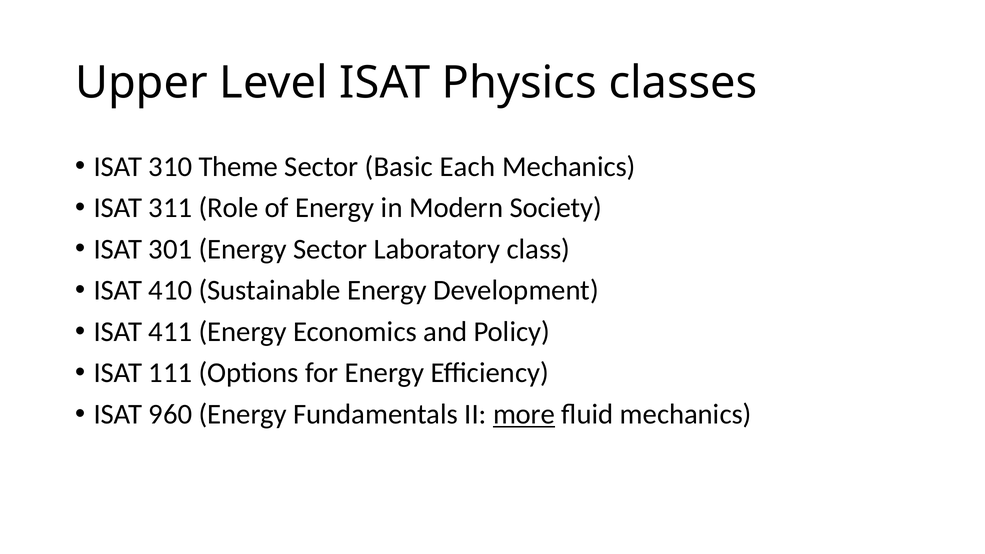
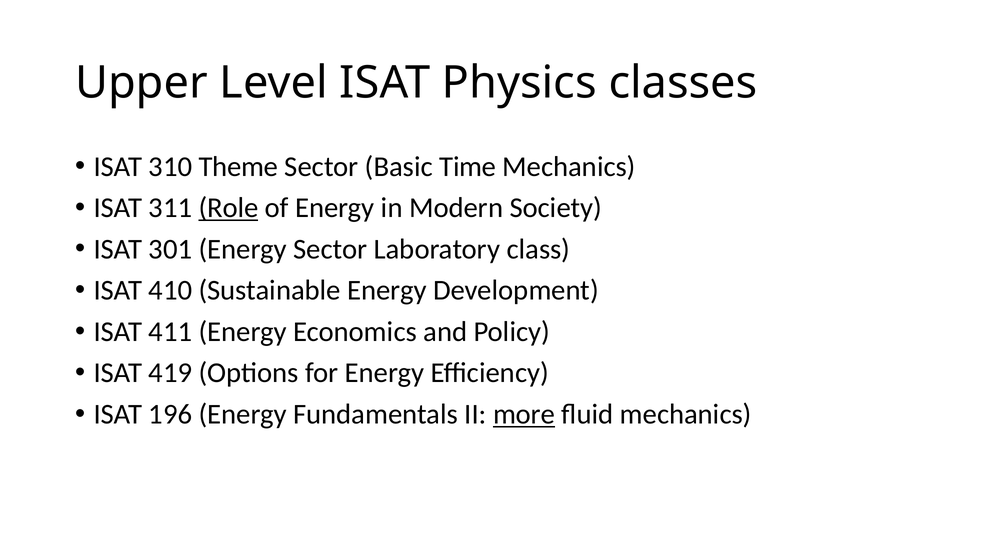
Each: Each -> Time
Role underline: none -> present
111: 111 -> 419
960: 960 -> 196
